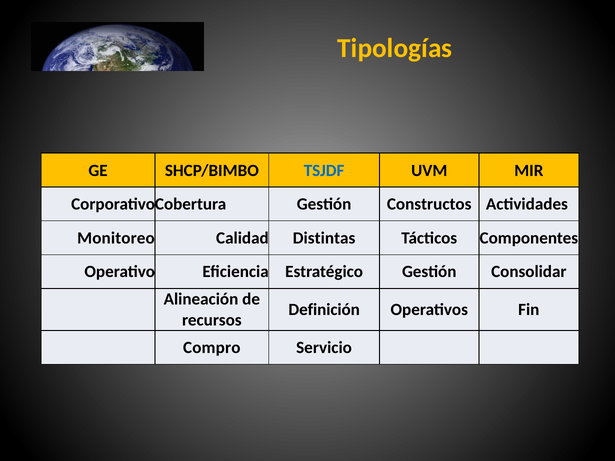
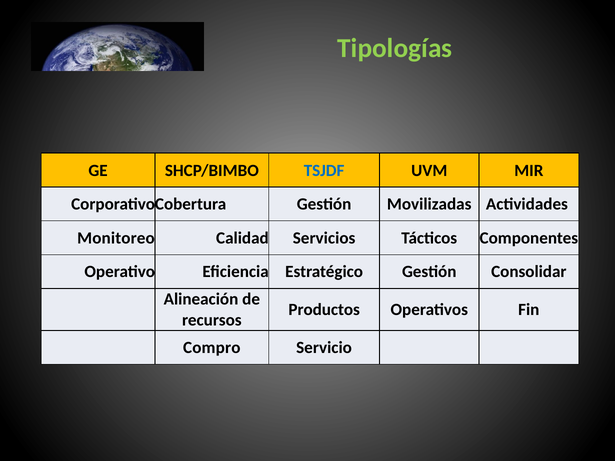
Tipologías colour: yellow -> light green
Constructos: Constructos -> Movilizadas
Distintas: Distintas -> Servicios
Definición: Definición -> Productos
